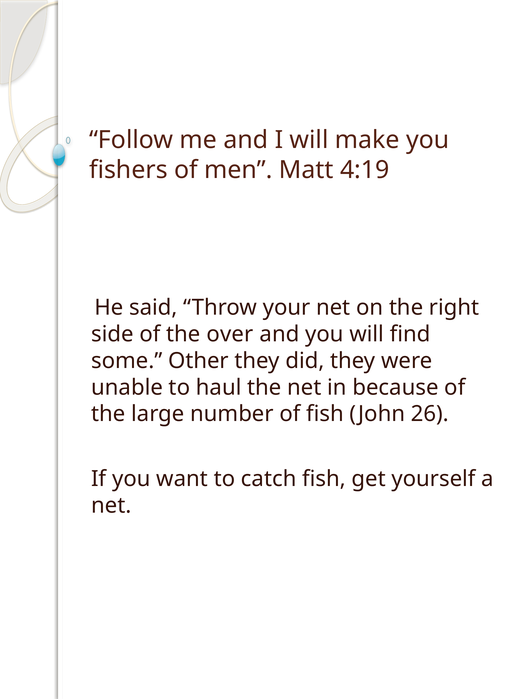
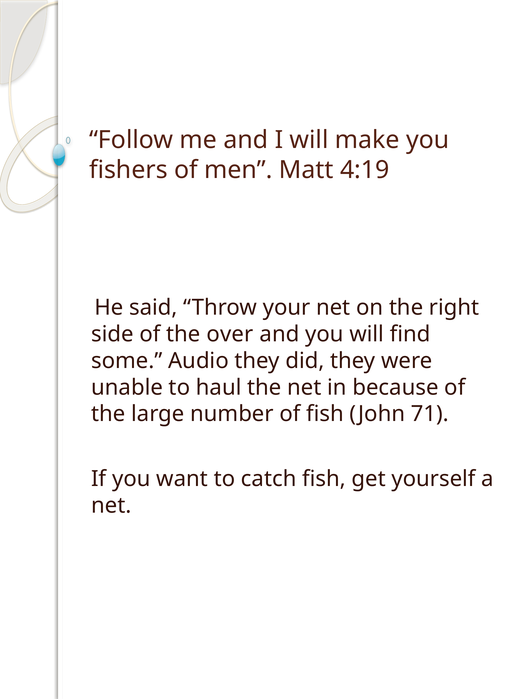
Other: Other -> Audio
26: 26 -> 71
